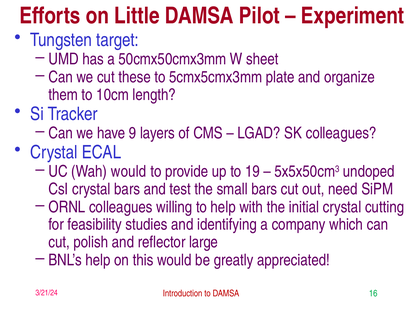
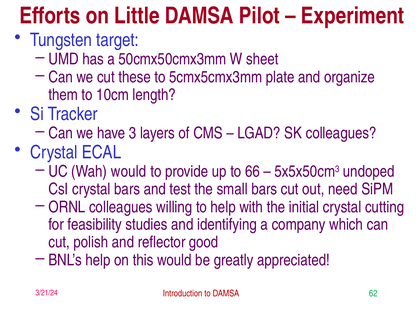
9: 9 -> 3
19: 19 -> 66
large: large -> good
16: 16 -> 62
